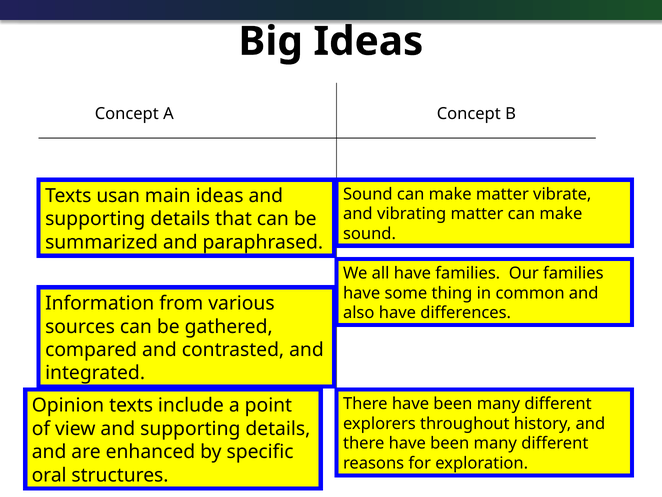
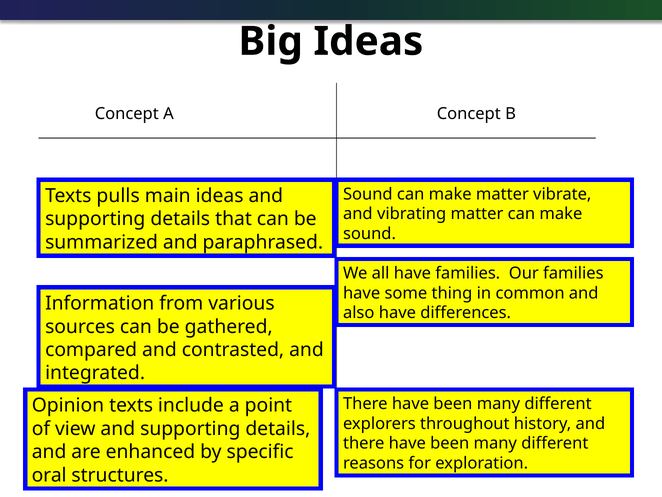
usan: usan -> pulls
